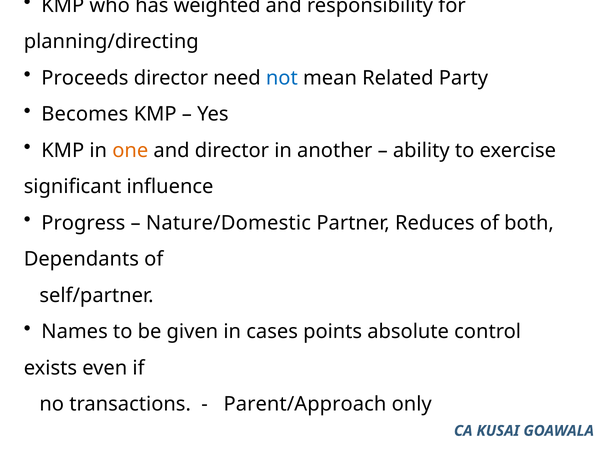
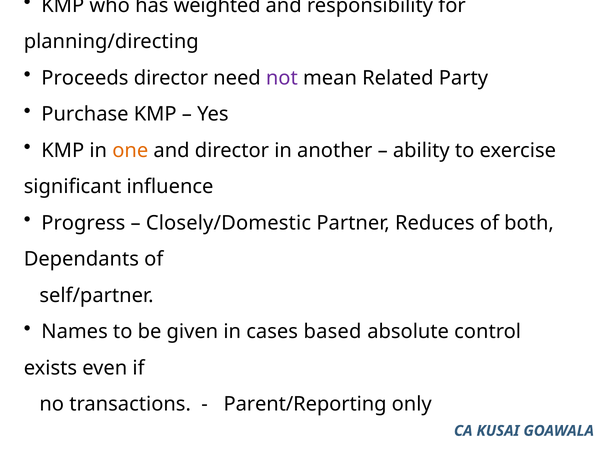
not colour: blue -> purple
Becomes: Becomes -> Purchase
Nature/Domestic: Nature/Domestic -> Closely/Domestic
points: points -> based
Parent/Approach: Parent/Approach -> Parent/Reporting
